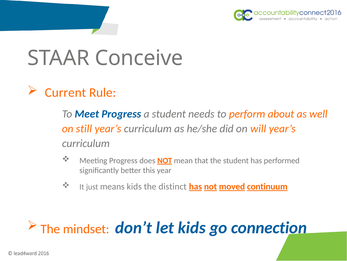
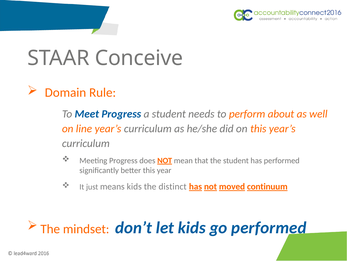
Current: Current -> Domain
still: still -> line
on will: will -> this
go connection: connection -> performed
